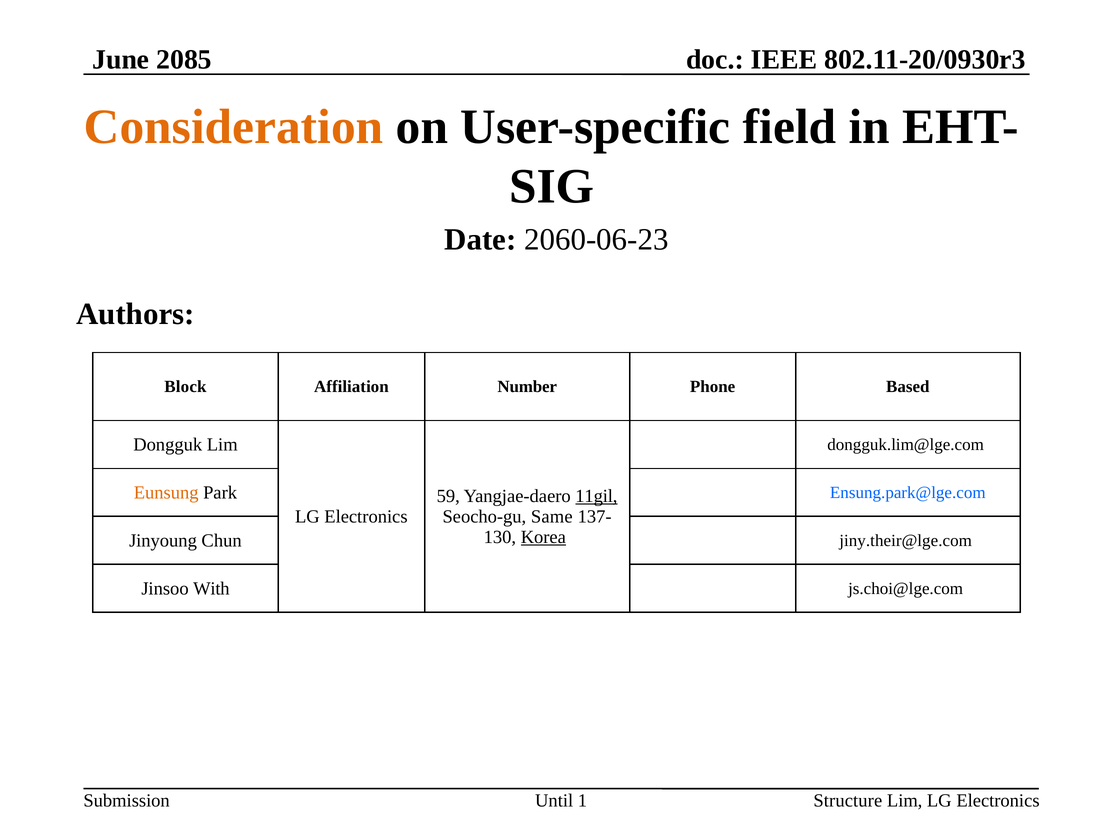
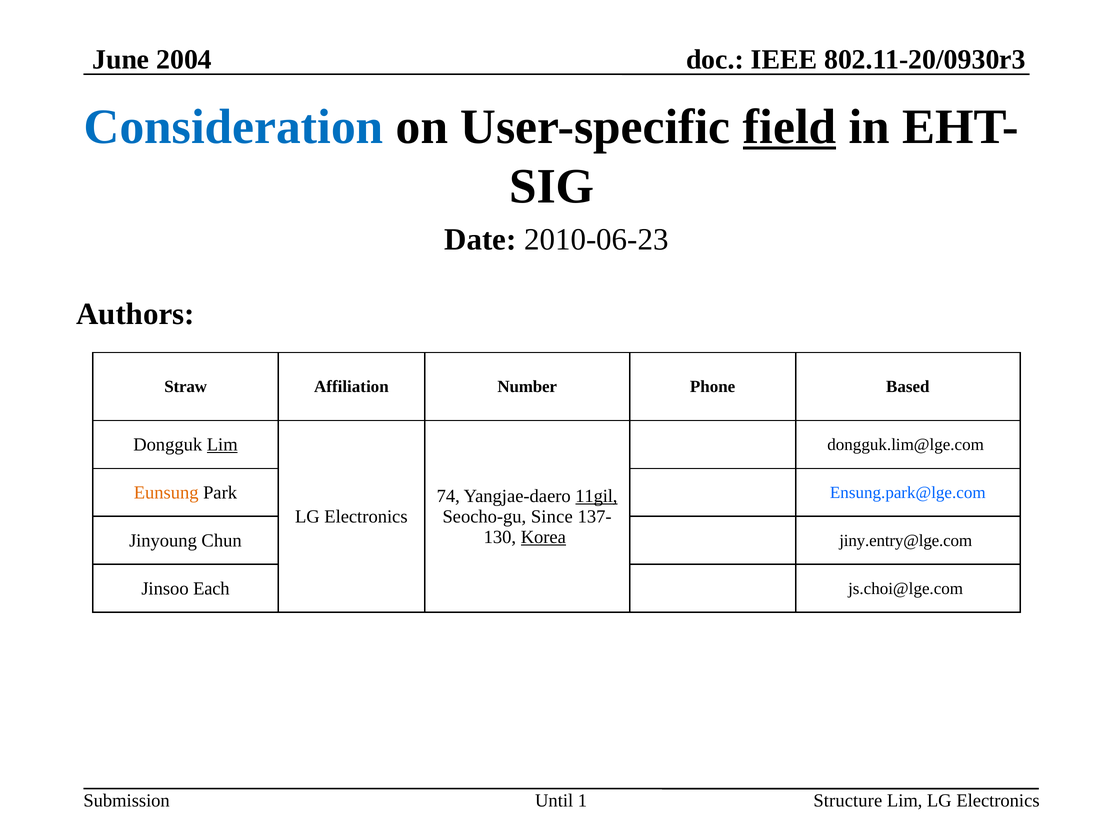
2085: 2085 -> 2004
Consideration colour: orange -> blue
field underline: none -> present
2060-06-23: 2060-06-23 -> 2010-06-23
Block: Block -> Straw
Lim at (222, 444) underline: none -> present
59: 59 -> 74
Same: Same -> Since
jiny.their@lge.com: jiny.their@lge.com -> jiny.entry@lge.com
With: With -> Each
